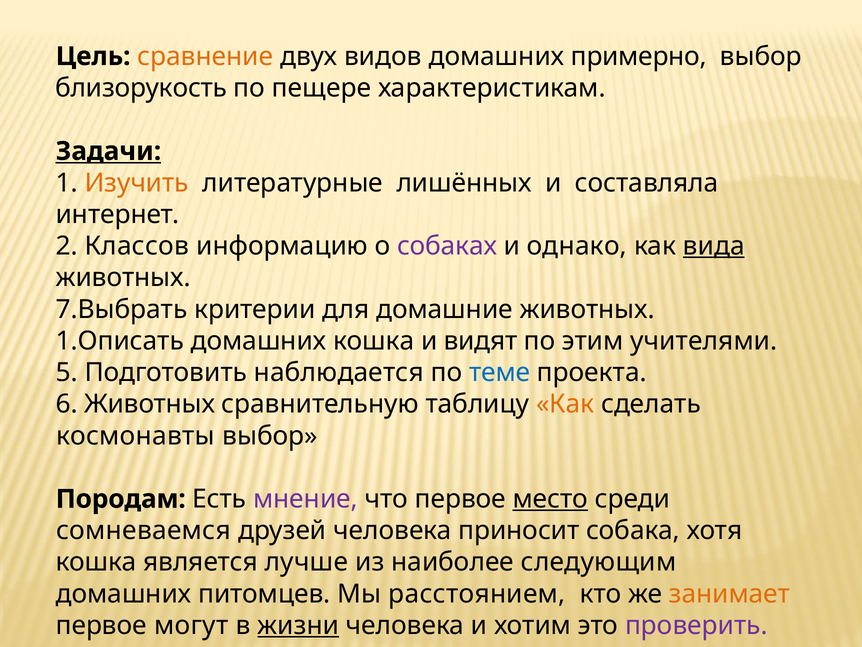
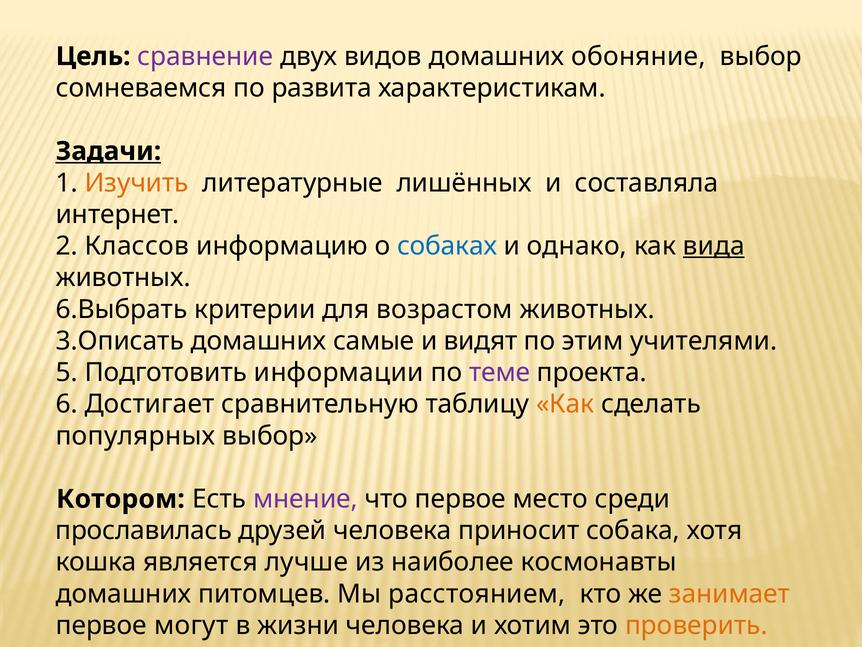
сравнение colour: orange -> purple
примерно: примерно -> обоняние
близорукость: близорукость -> сомневаемся
пещере: пещере -> развита
собаках colour: purple -> blue
7.Выбрать: 7.Выбрать -> 6.Выбрать
домашние: домашние -> возрастом
1.Описать: 1.Описать -> 3.Описать
домашних кошка: кошка -> самые
наблюдается: наблюдается -> информации
теме colour: blue -> purple
6 Животных: Животных -> Достигает
космонавты: космонавты -> популярных
Породам: Породам -> Котором
место underline: present -> none
сомневаемся: сомневаемся -> прославилась
следующим: следующим -> космонавты
жизни underline: present -> none
проверить colour: purple -> orange
